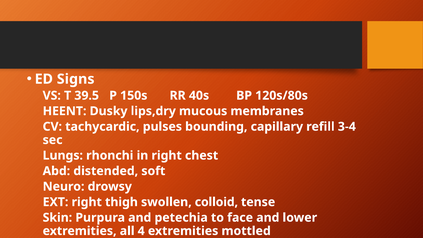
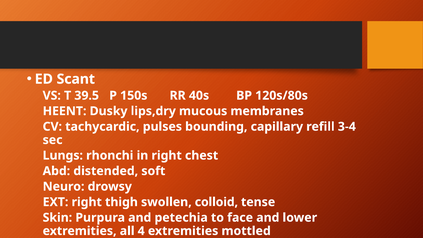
Signs: Signs -> Scant
